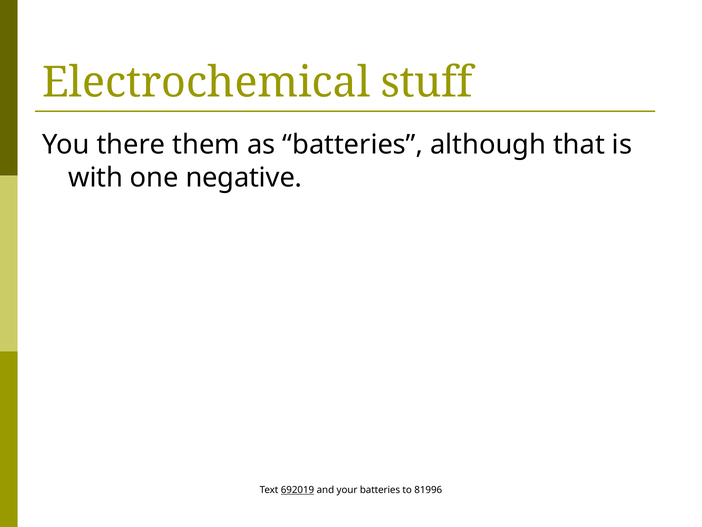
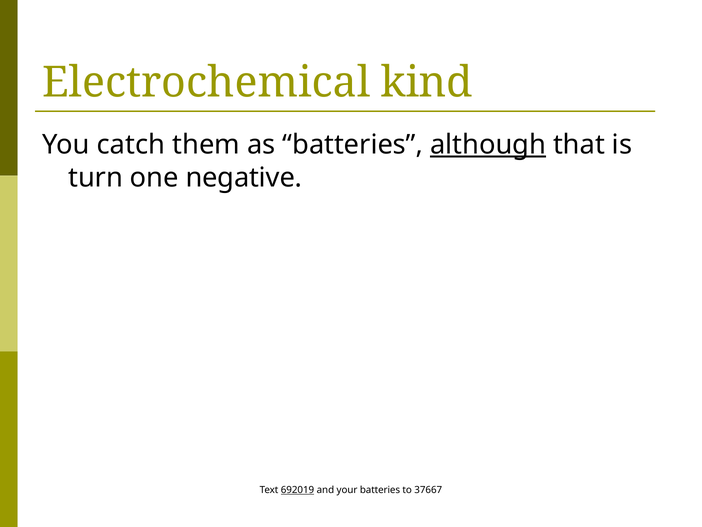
stuff: stuff -> kind
there: there -> catch
although underline: none -> present
with: with -> turn
81996: 81996 -> 37667
